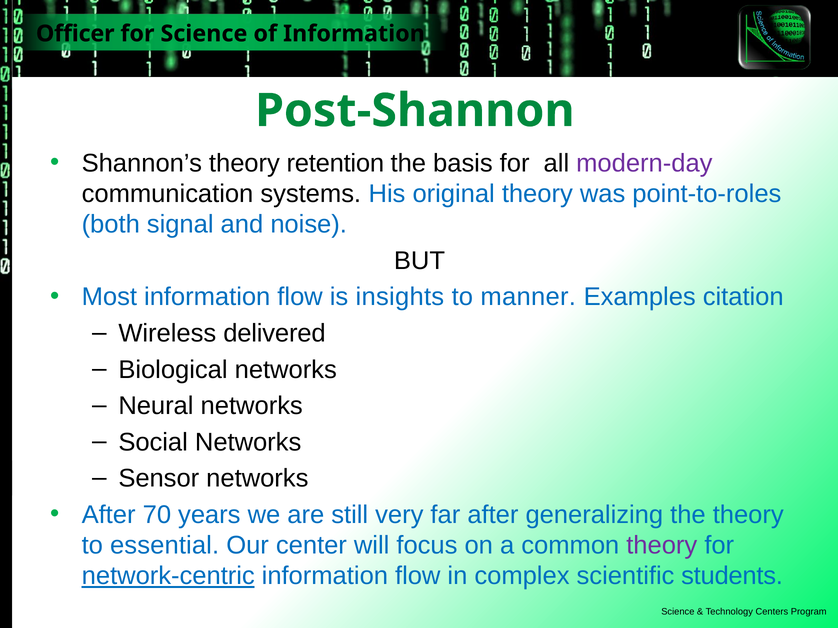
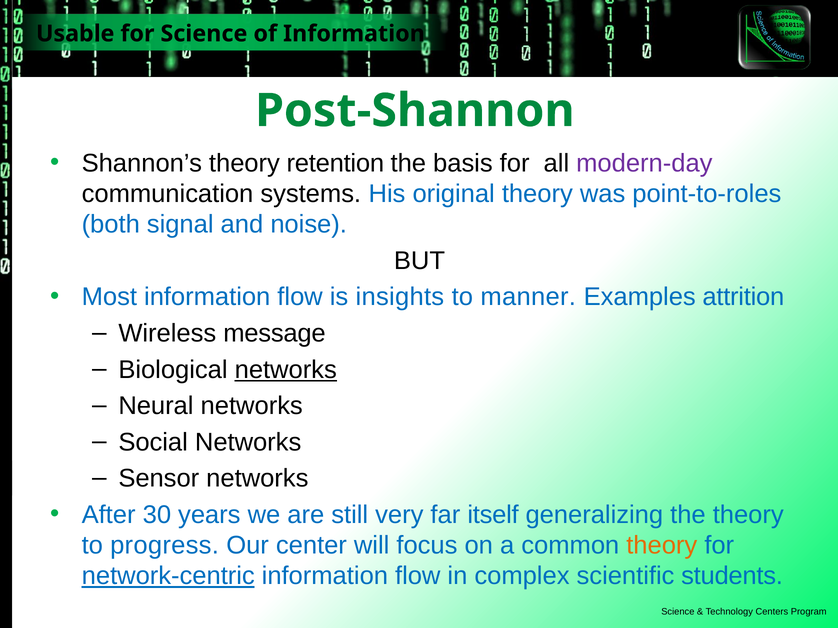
Officer: Officer -> Usable
citation: citation -> attrition
delivered: delivered -> message
networks at (286, 370) underline: none -> present
70: 70 -> 30
far after: after -> itself
essential: essential -> progress
theory at (662, 546) colour: purple -> orange
